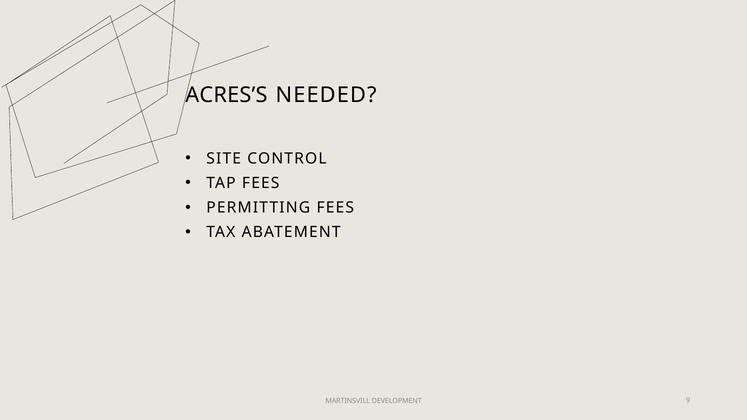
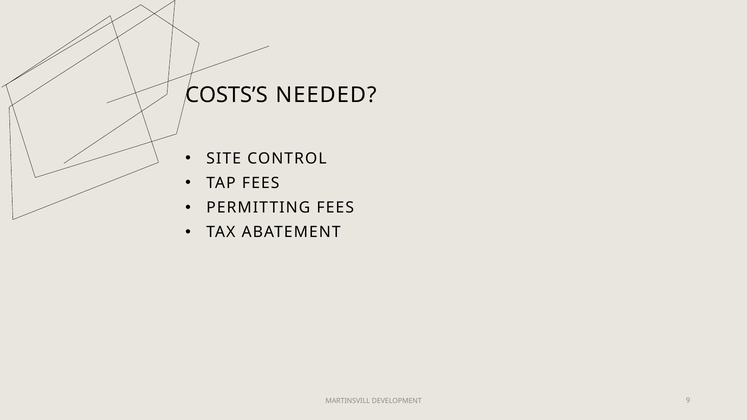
ACRES’S: ACRES’S -> COSTS’S
